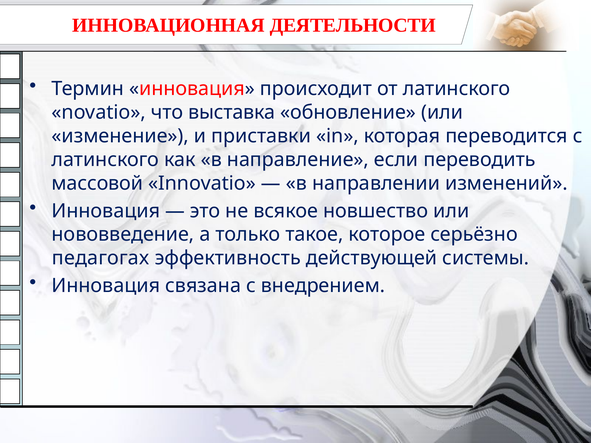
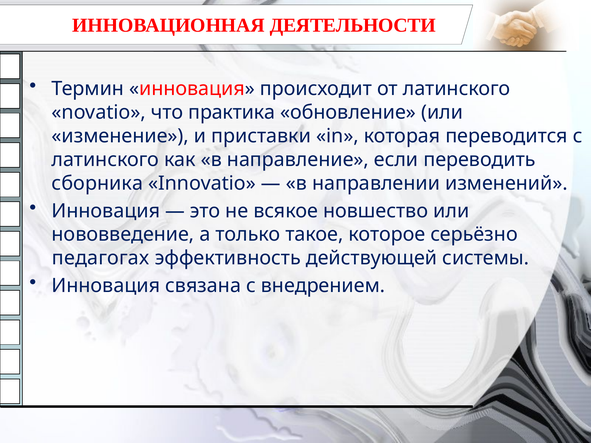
выставка: выставка -> практика
массовой: массовой -> сборника
